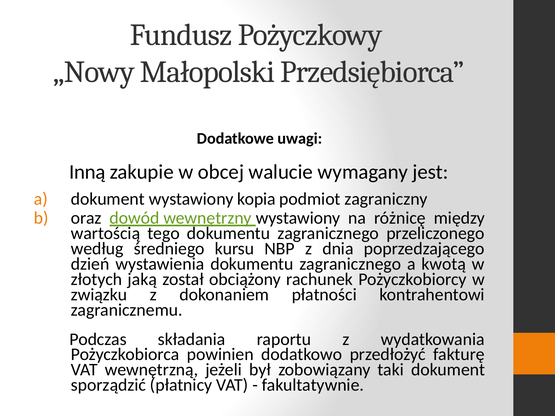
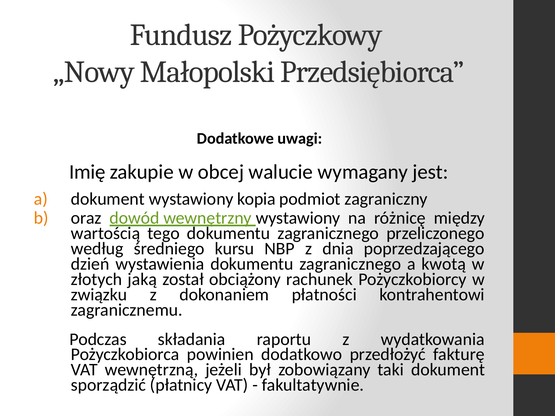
Inną: Inną -> Imię
